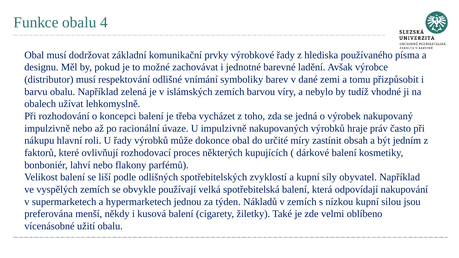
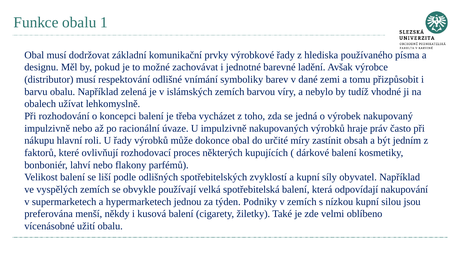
4: 4 -> 1
Nákladů: Nákladů -> Podniky
